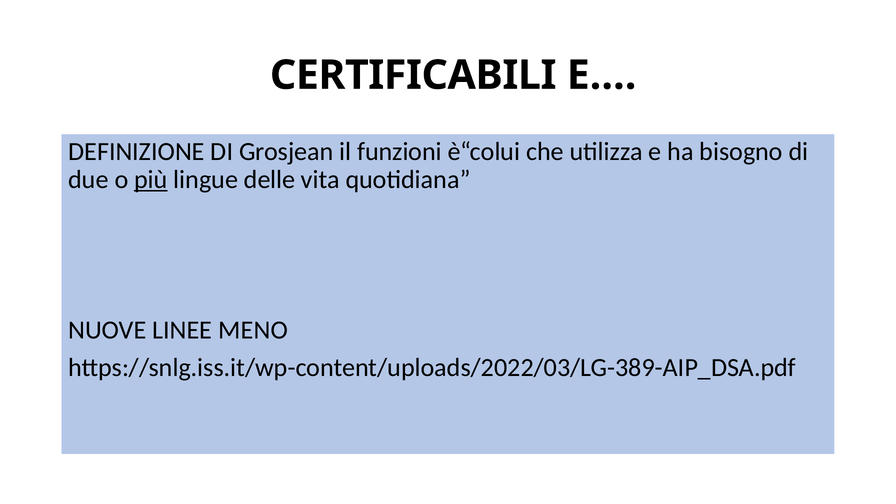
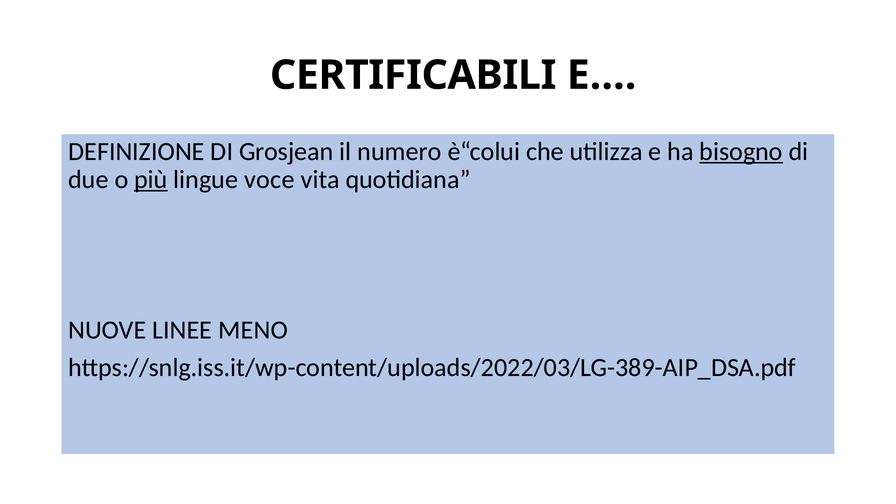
funzioni: funzioni -> numero
bisogno underline: none -> present
delle: delle -> voce
